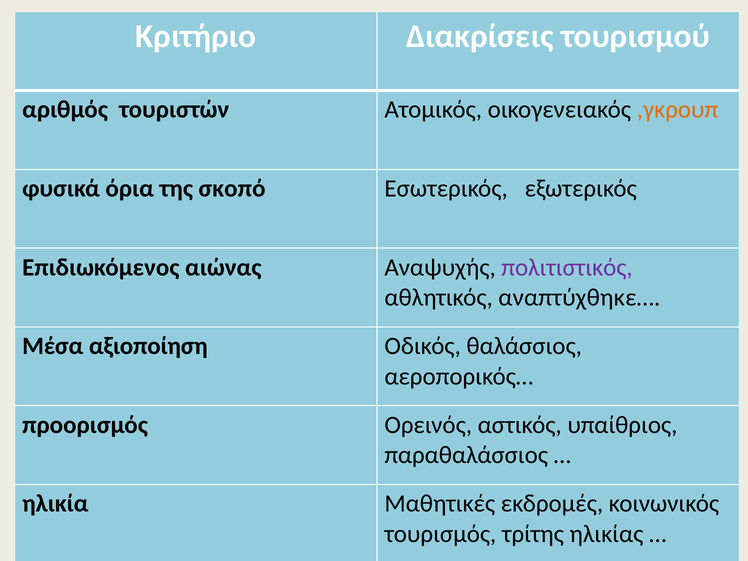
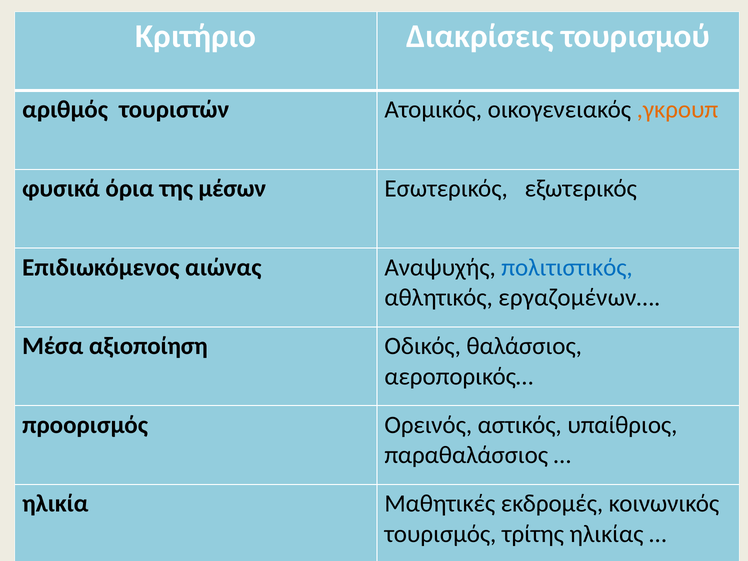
σκοπό: σκοπό -> μέσων
πολιτιστικός colour: purple -> blue
αναπτύχθηκε…: αναπτύχθηκε… -> εργαζομένων…
